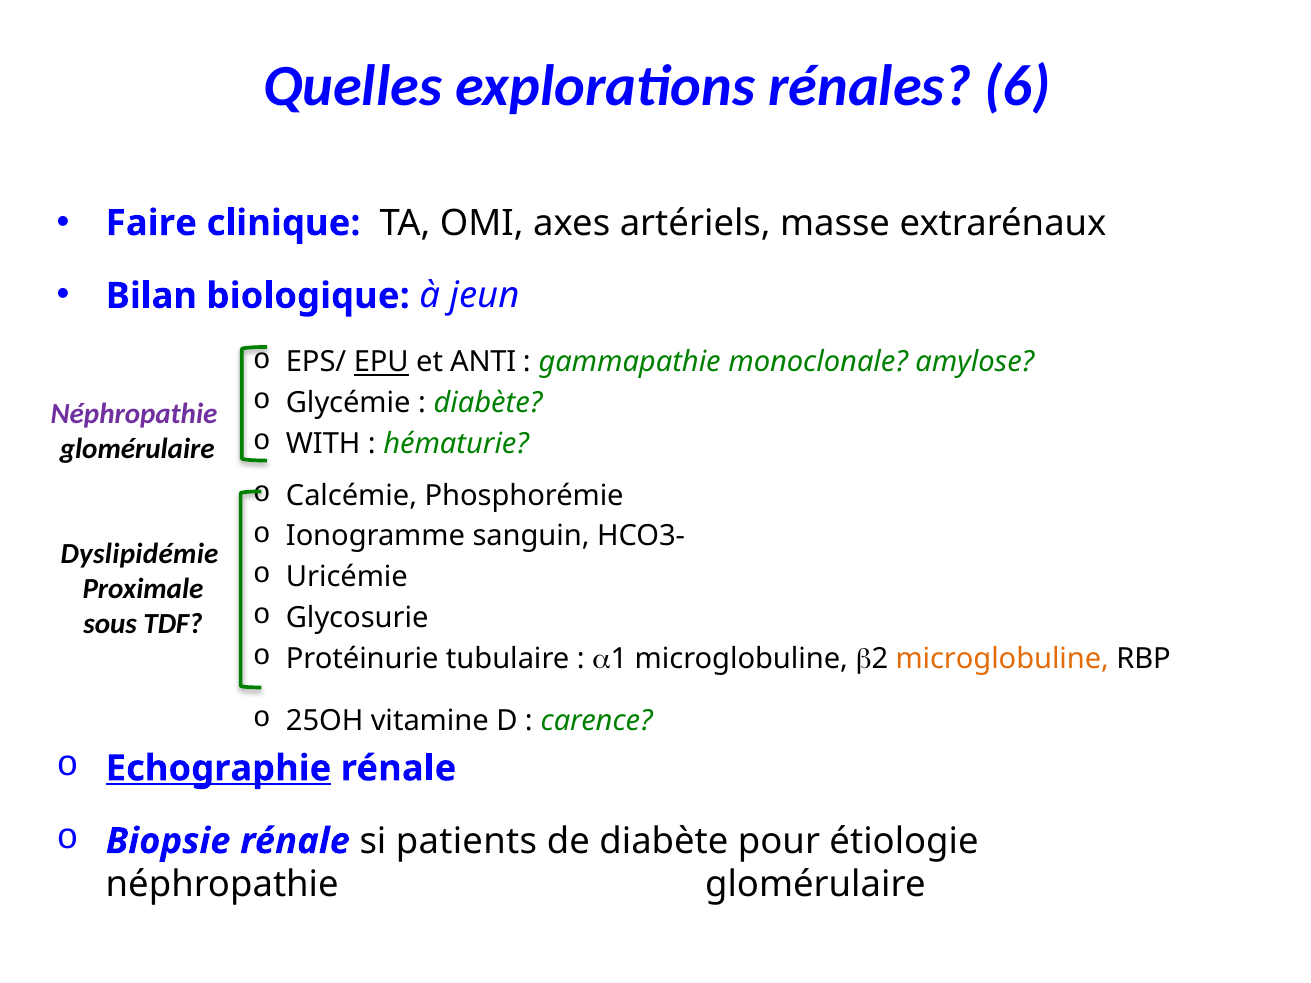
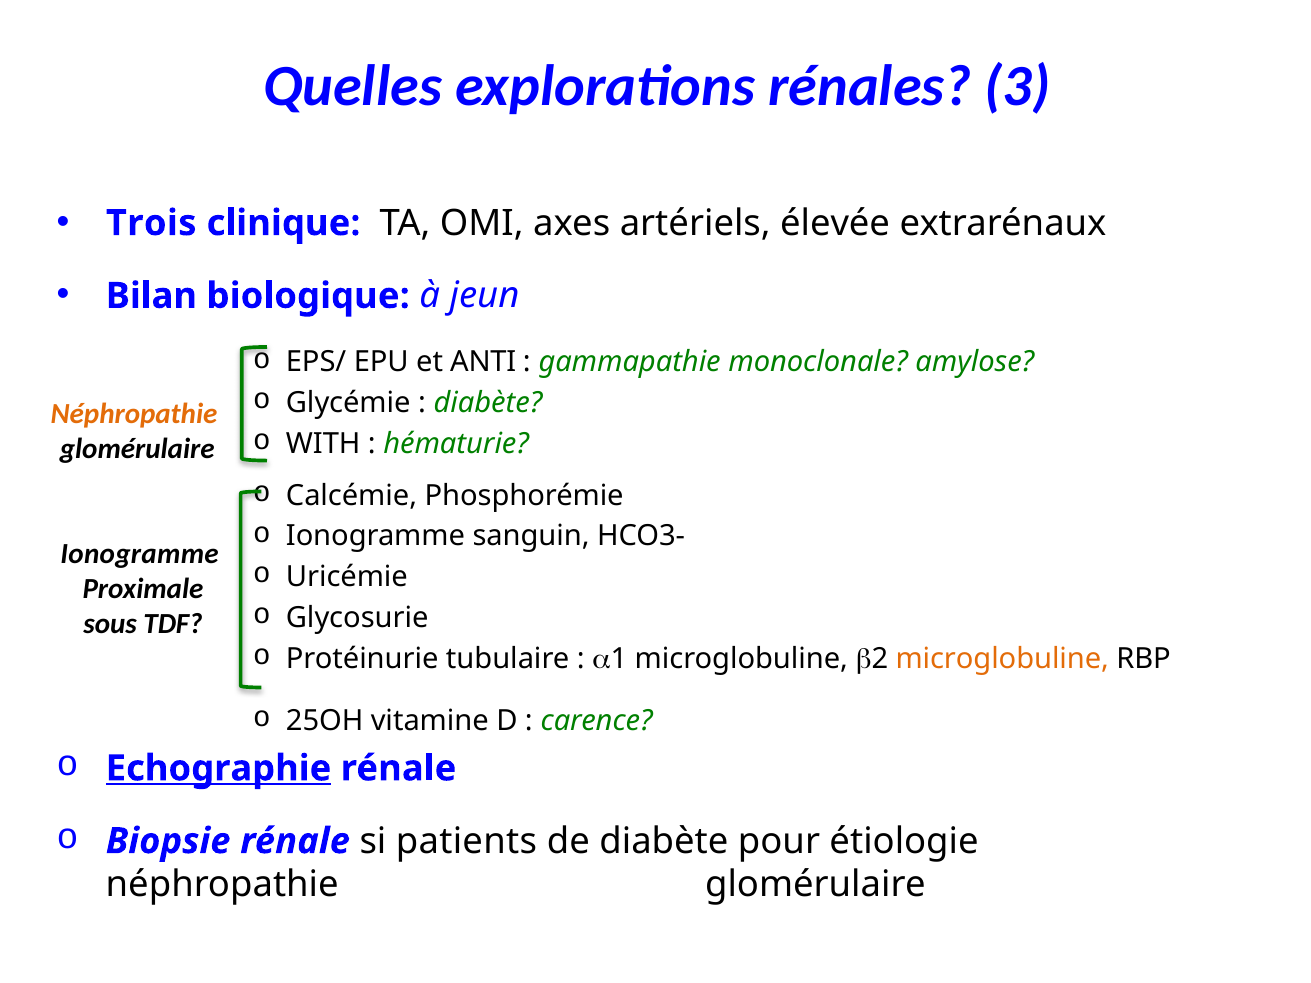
6: 6 -> 3
Faire: Faire -> Trois
masse: masse -> élevée
EPU underline: present -> none
Néphropathie at (134, 414) colour: purple -> orange
Dyslipidémie at (140, 554): Dyslipidémie -> Ionogramme
